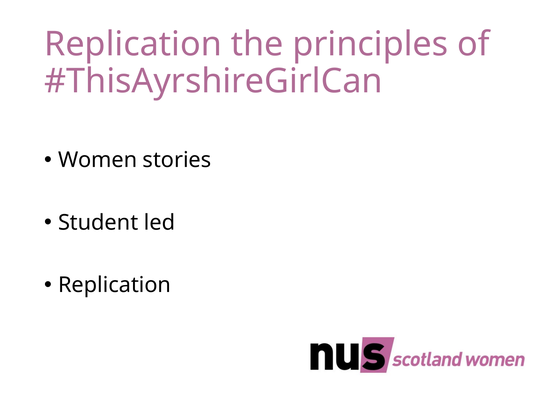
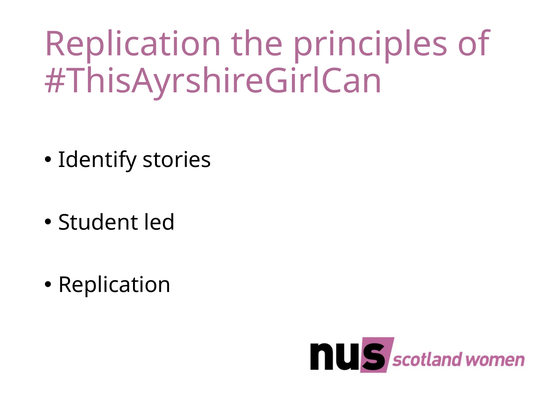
Women: Women -> Identify
